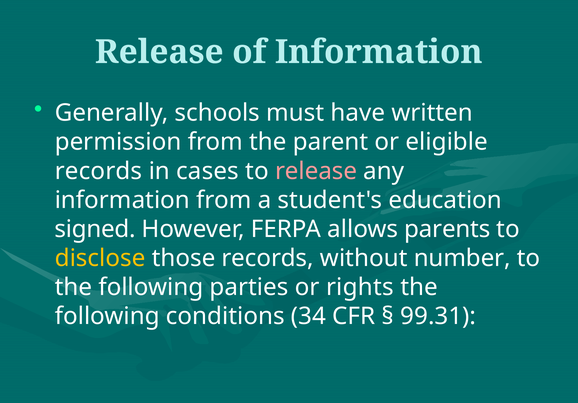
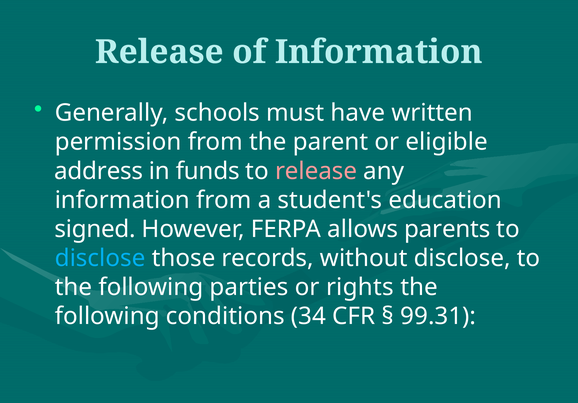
records at (99, 171): records -> address
cases: cases -> funds
disclose at (100, 258) colour: yellow -> light blue
without number: number -> disclose
